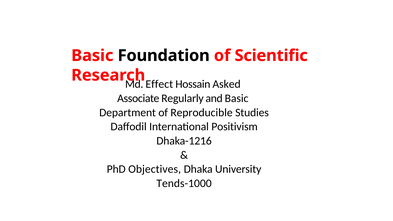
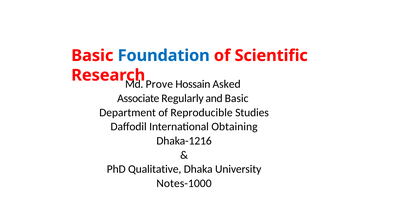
Foundation colour: black -> blue
Effect: Effect -> Prove
Positivism: Positivism -> Obtaining
Objectives: Objectives -> Qualitative
Tends-1000: Tends-1000 -> Notes-1000
